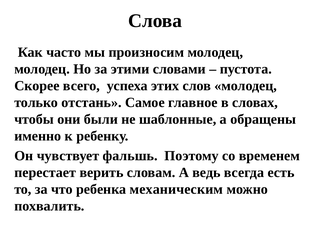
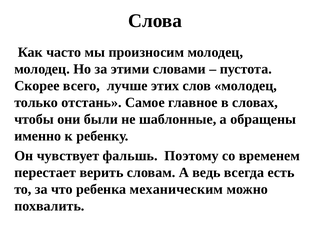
успеха: успеха -> лучше
